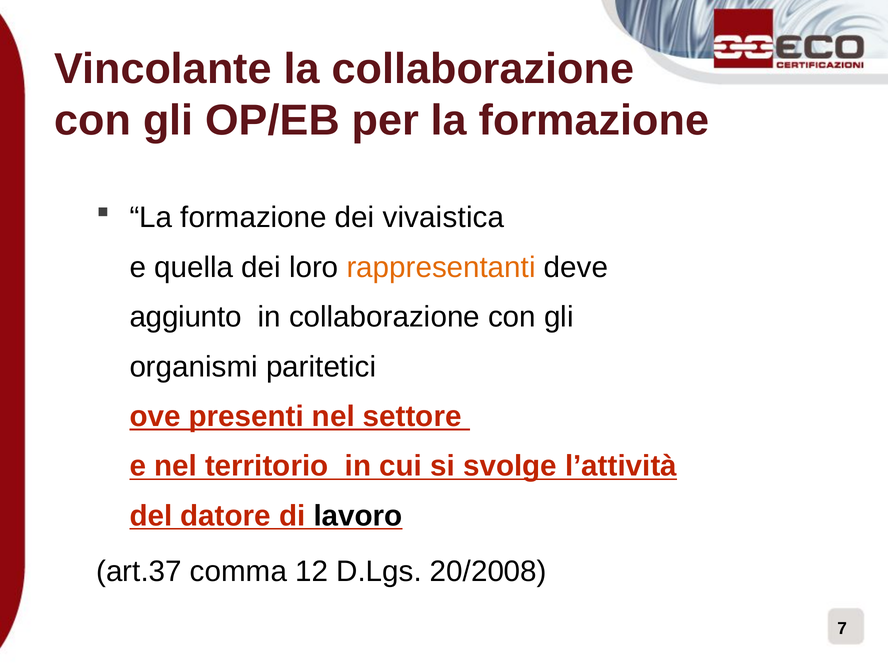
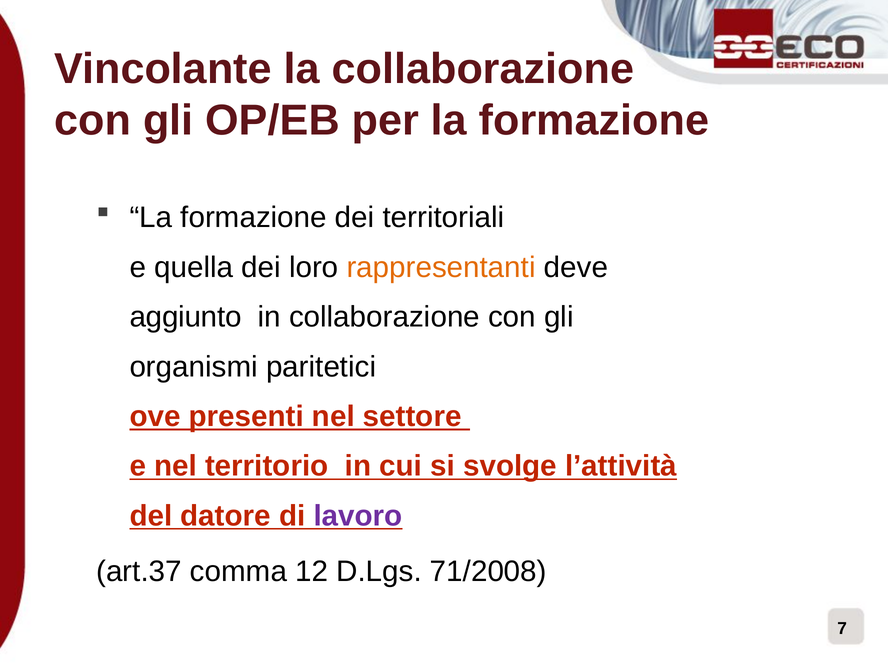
vivaistica: vivaistica -> territoriali
lavoro colour: black -> purple
20/2008: 20/2008 -> 71/2008
